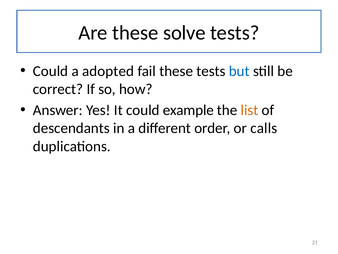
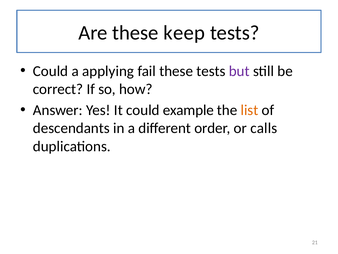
solve: solve -> keep
adopted: adopted -> applying
but colour: blue -> purple
